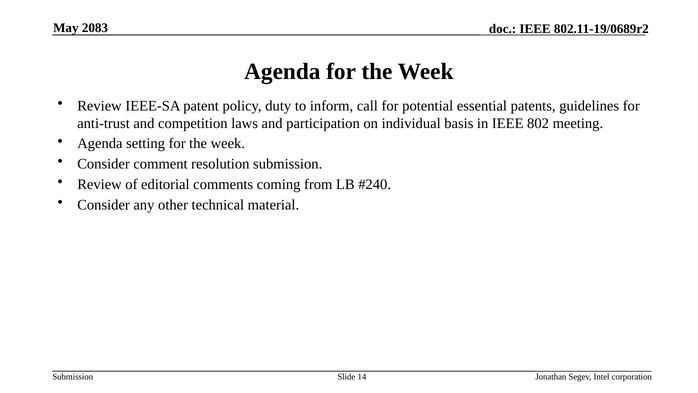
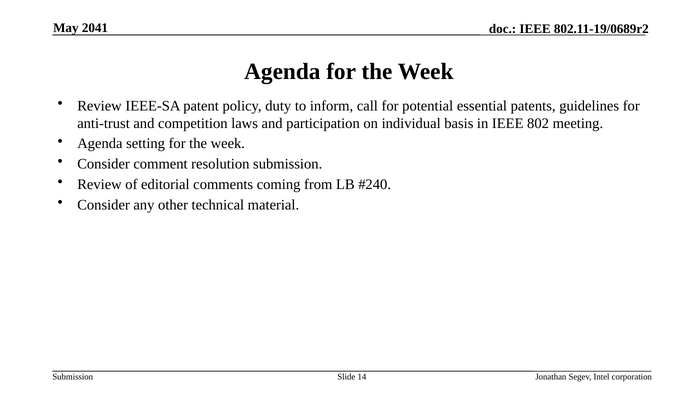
2083: 2083 -> 2041
